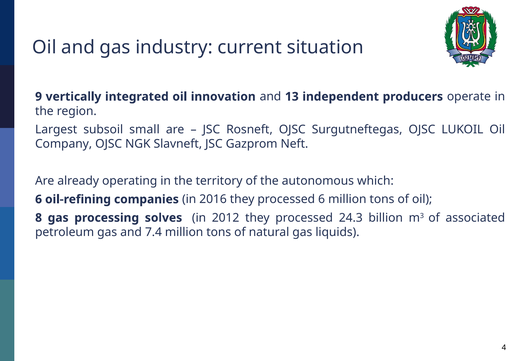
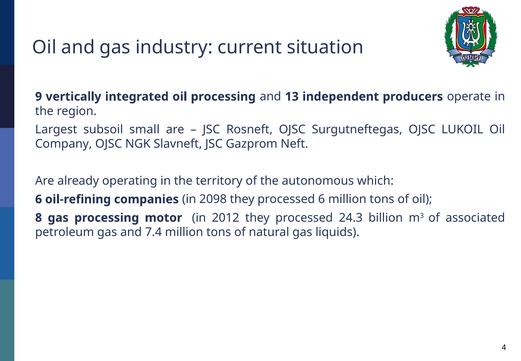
oil innovation: innovation -> processing
2016: 2016 -> 2098
solves: solves -> motor
